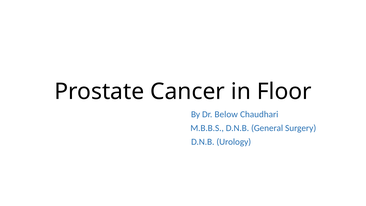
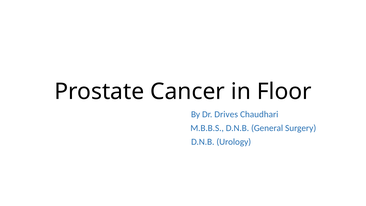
Below: Below -> Drives
